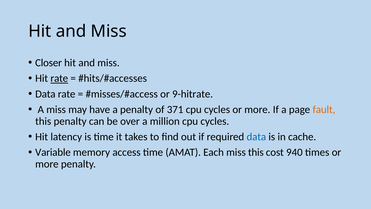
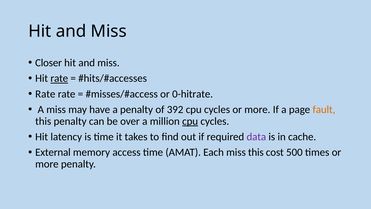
Data at (45, 94): Data -> Rate
9-hitrate: 9-hitrate -> 0-hitrate
371: 371 -> 392
cpu at (190, 121) underline: none -> present
data at (256, 137) colour: blue -> purple
Variable: Variable -> External
940: 940 -> 500
